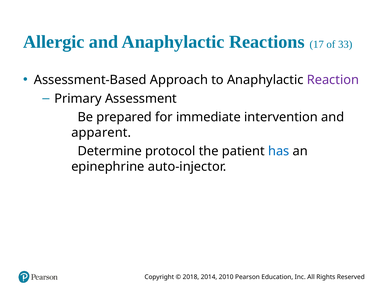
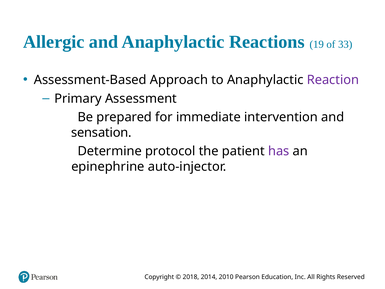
17: 17 -> 19
apparent: apparent -> sensation
has colour: blue -> purple
